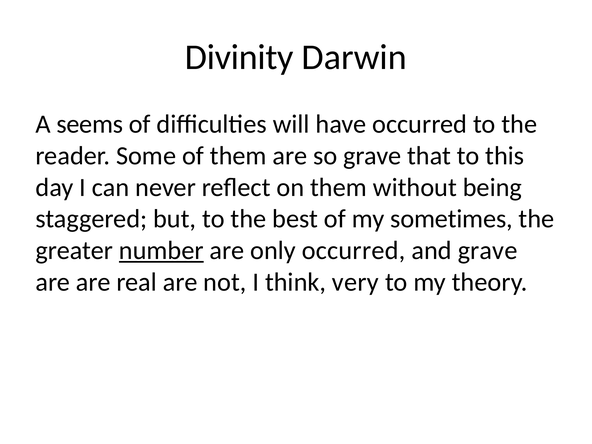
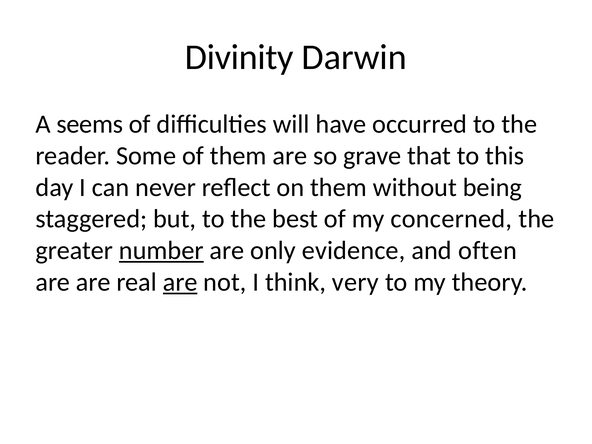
sometimes: sometimes -> concerned
only occurred: occurred -> evidence
and grave: grave -> often
are at (180, 282) underline: none -> present
